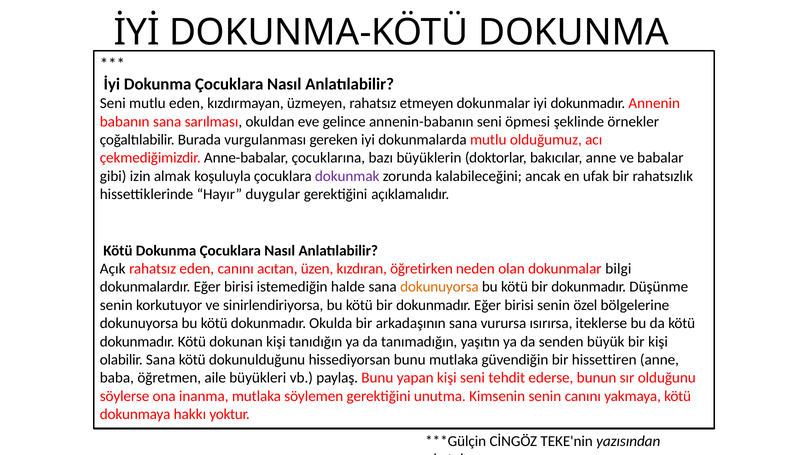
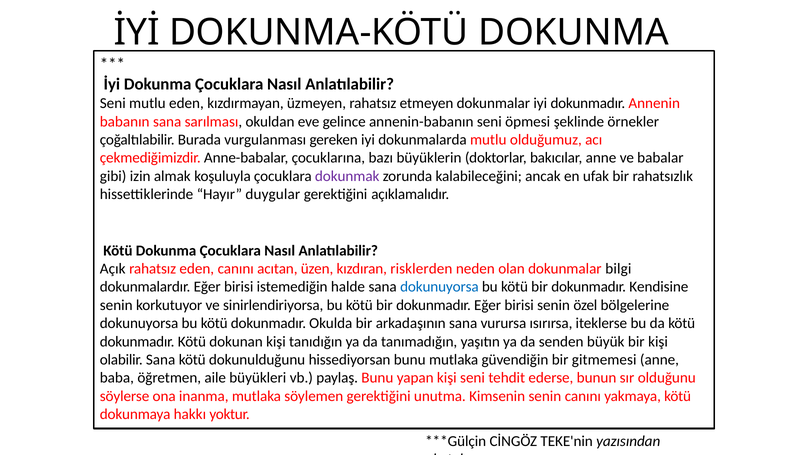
öğretirken: öğretirken -> risklerden
dokunuyorsa at (439, 287) colour: orange -> blue
Düşünme: Düşünme -> Kendisine
hissettiren: hissettiren -> gitmemesi
